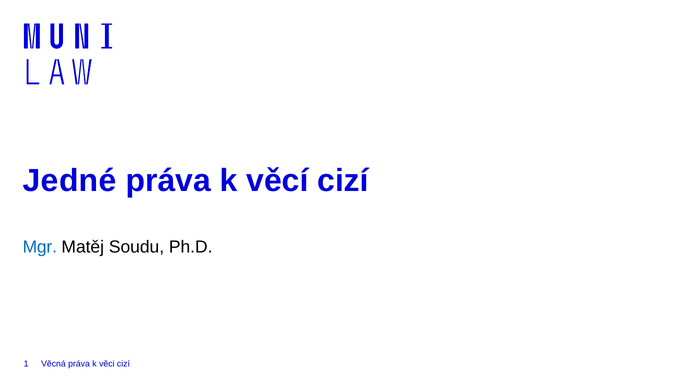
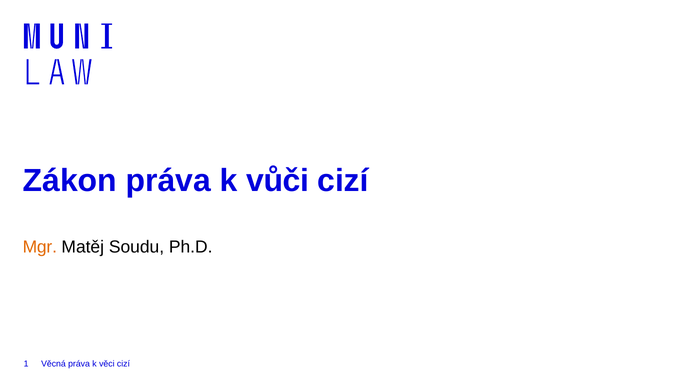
Jedné: Jedné -> Zákon
věcí: věcí -> vůči
Mgr colour: blue -> orange
